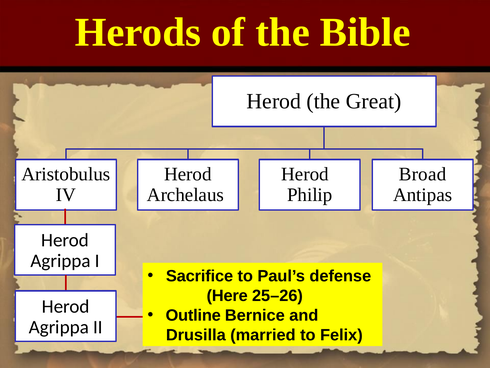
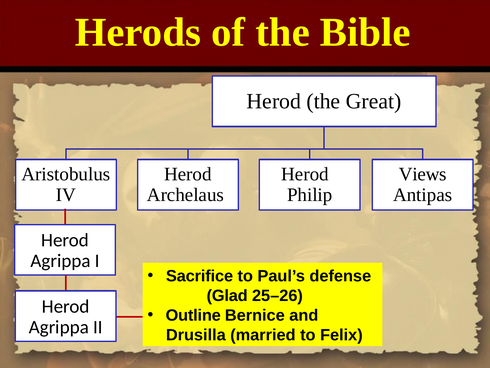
Broad: Broad -> Views
Here: Here -> Glad
